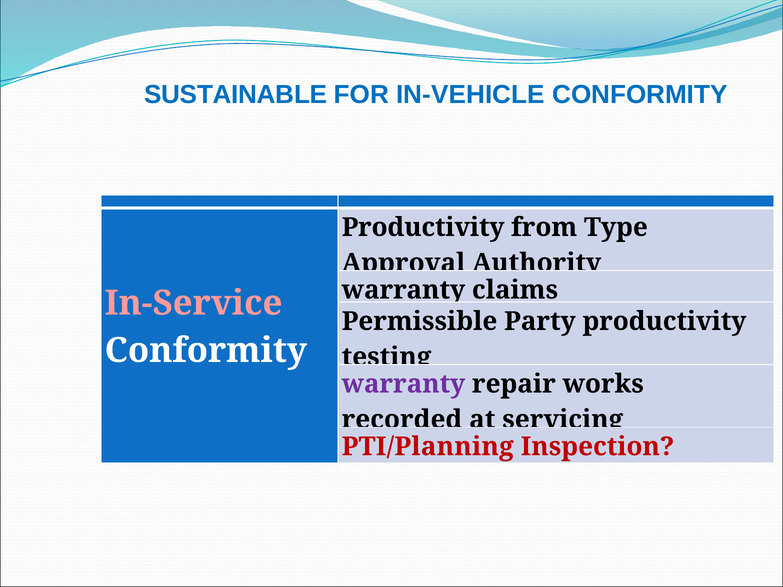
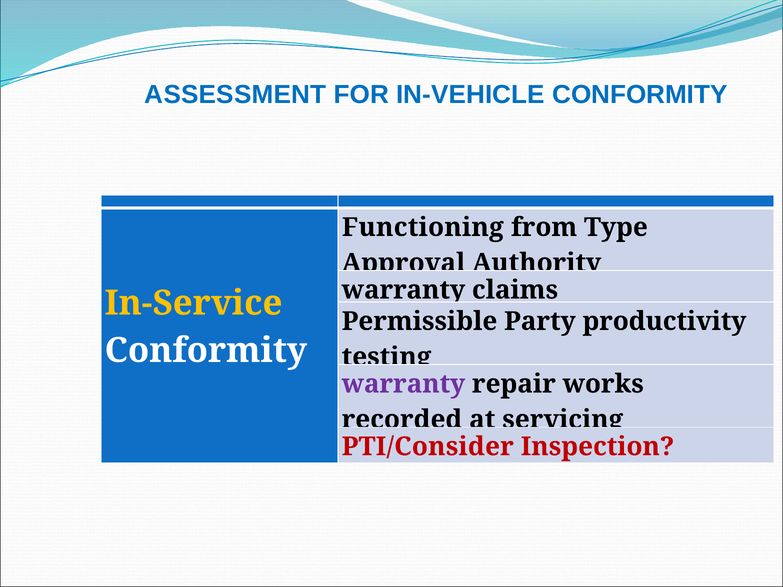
SUSTAINABLE: SUSTAINABLE -> ASSESSMENT
Productivity at (423, 227): Productivity -> Functioning
In-Service colour: pink -> yellow
PTI/Planning: PTI/Planning -> PTI/Consider
